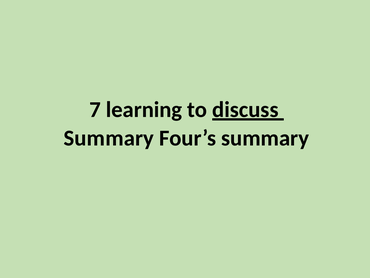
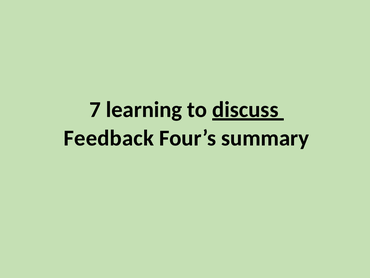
Summary at (109, 138): Summary -> Feedback
